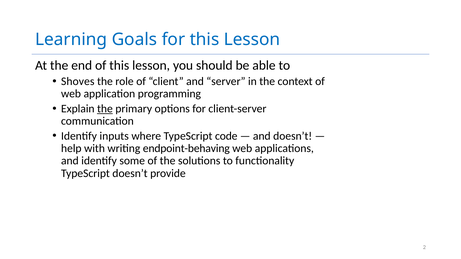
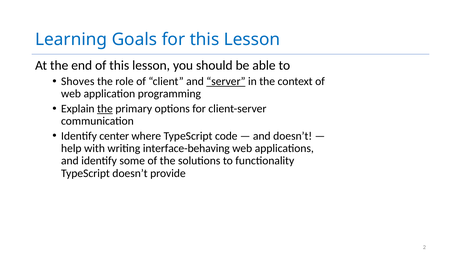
server underline: none -> present
inputs: inputs -> center
endpoint-behaving: endpoint-behaving -> interface-behaving
